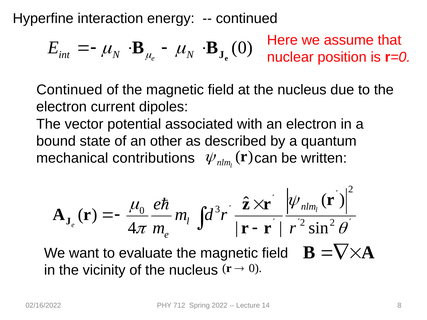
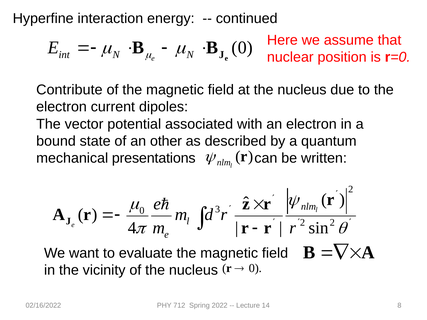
Continued at (69, 90): Continued -> Contribute
contributions: contributions -> presentations
